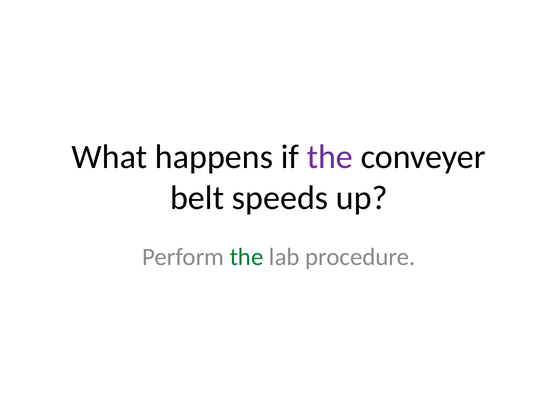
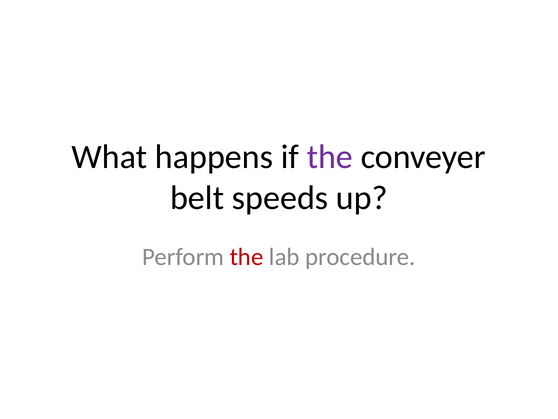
the at (247, 257) colour: green -> red
